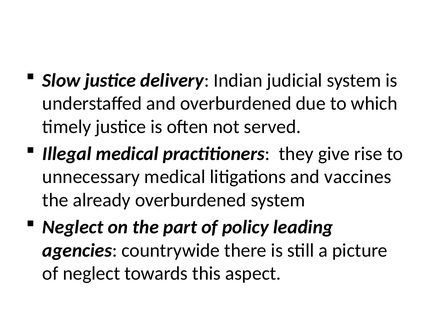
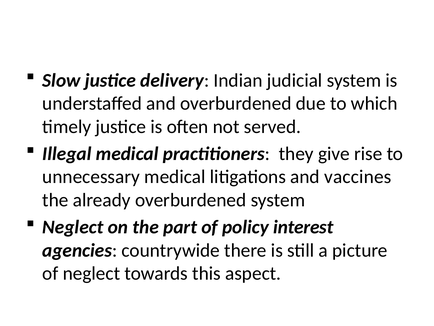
leading: leading -> interest
